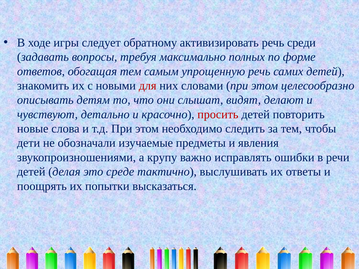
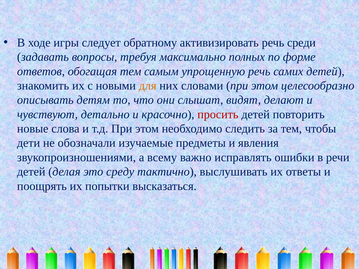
для colour: red -> orange
крупу: крупу -> всему
среде: среде -> среду
